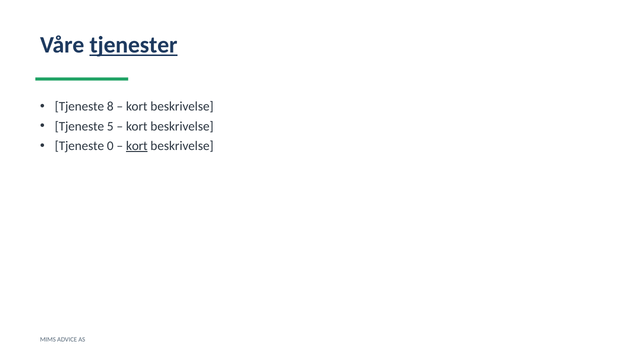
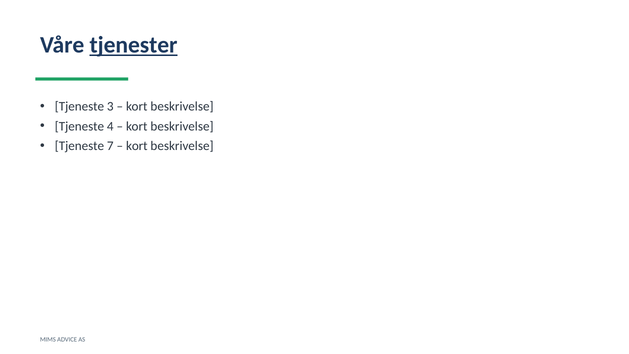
8: 8 -> 3
5: 5 -> 4
0: 0 -> 7
kort at (137, 146) underline: present -> none
